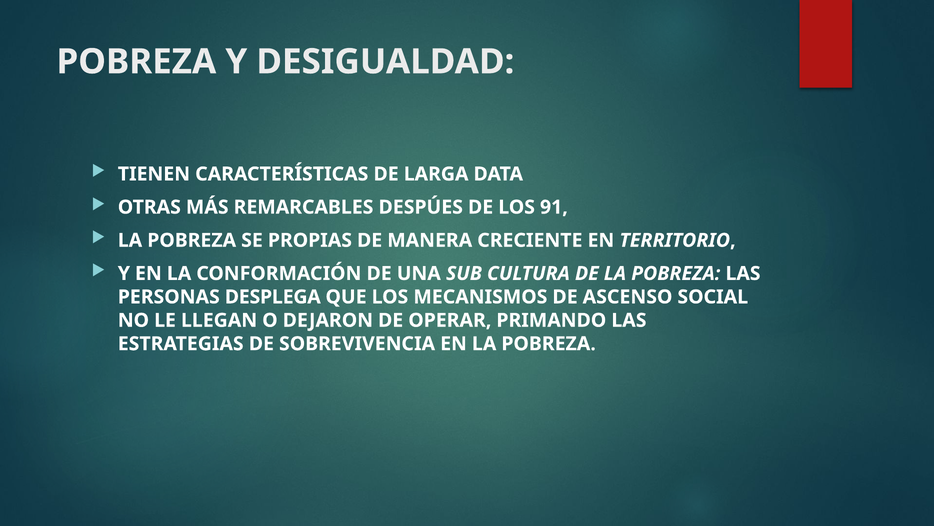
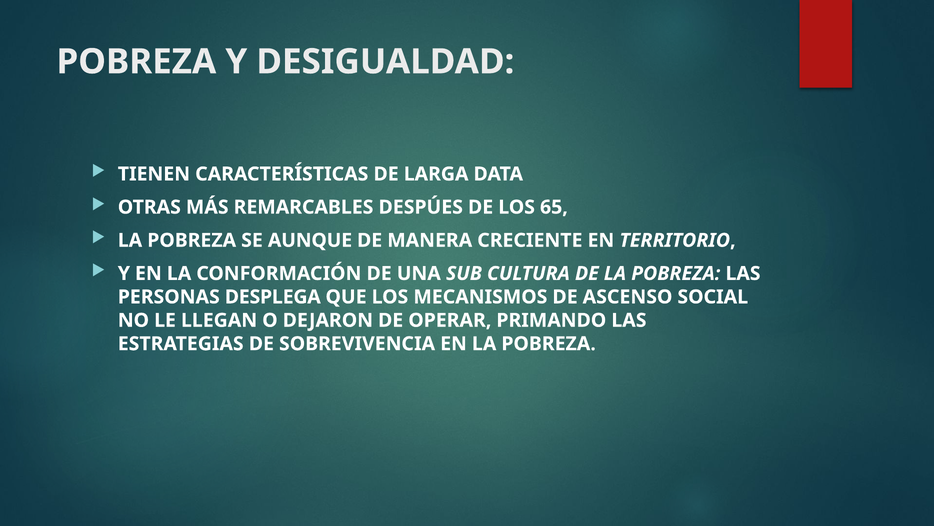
91: 91 -> 65
PROPIAS: PROPIAS -> AUNQUE
